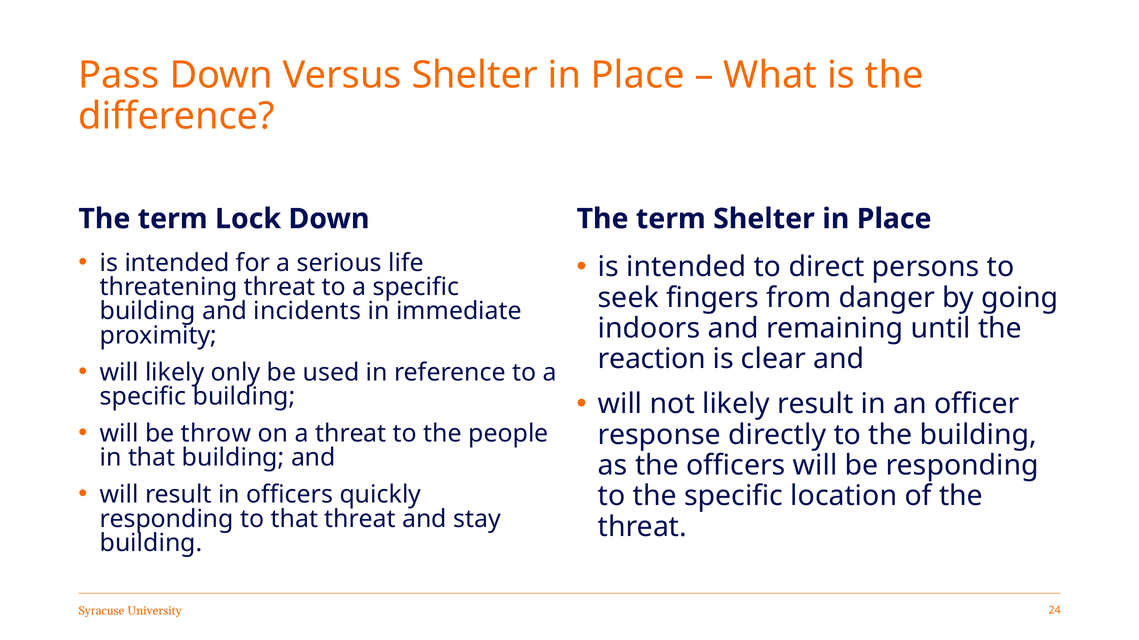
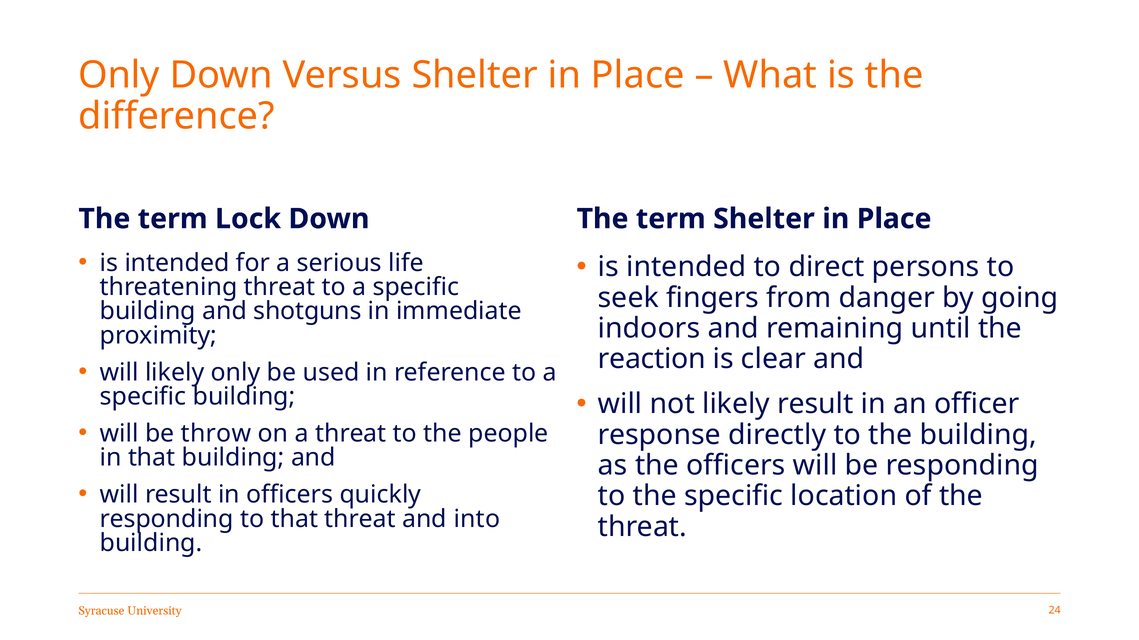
Pass at (119, 75): Pass -> Only
incidents: incidents -> shotguns
stay: stay -> into
